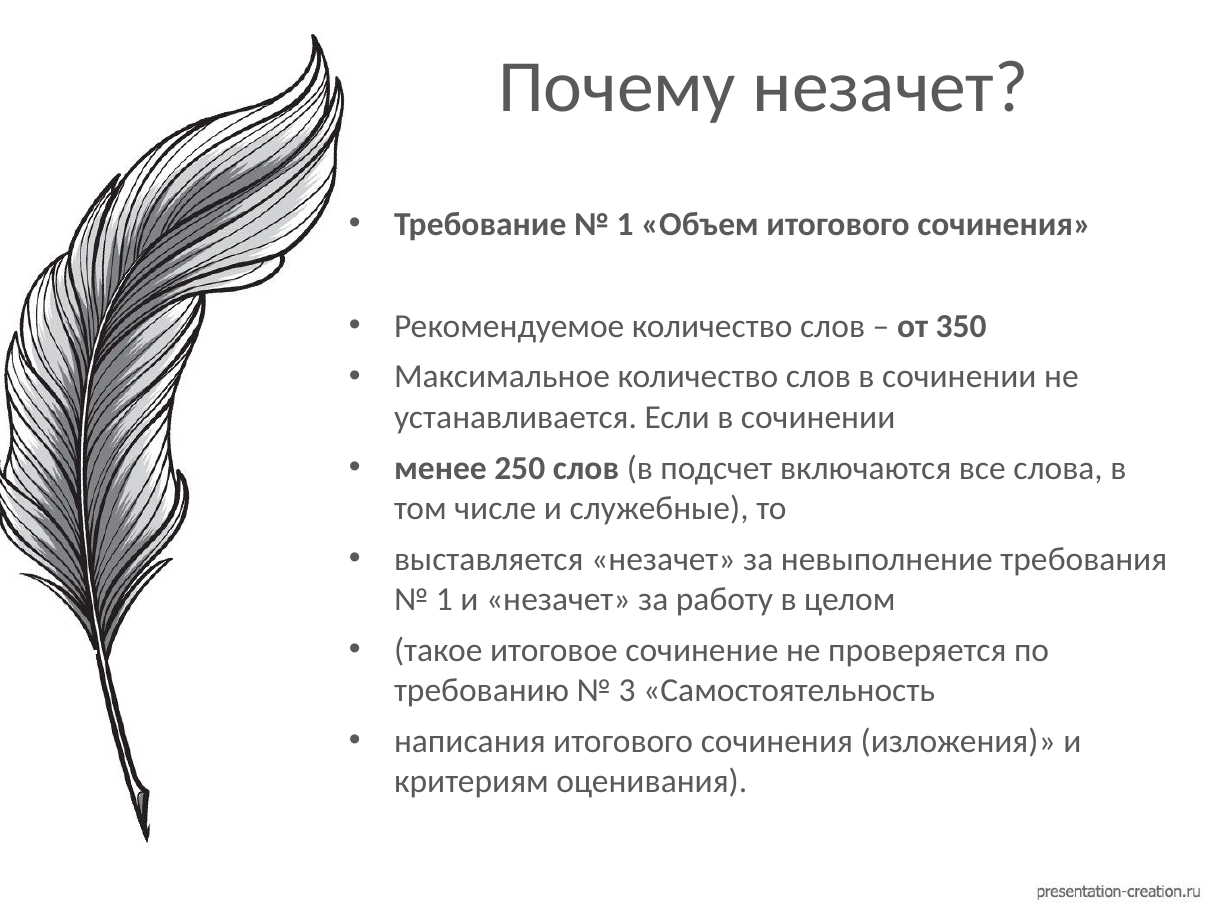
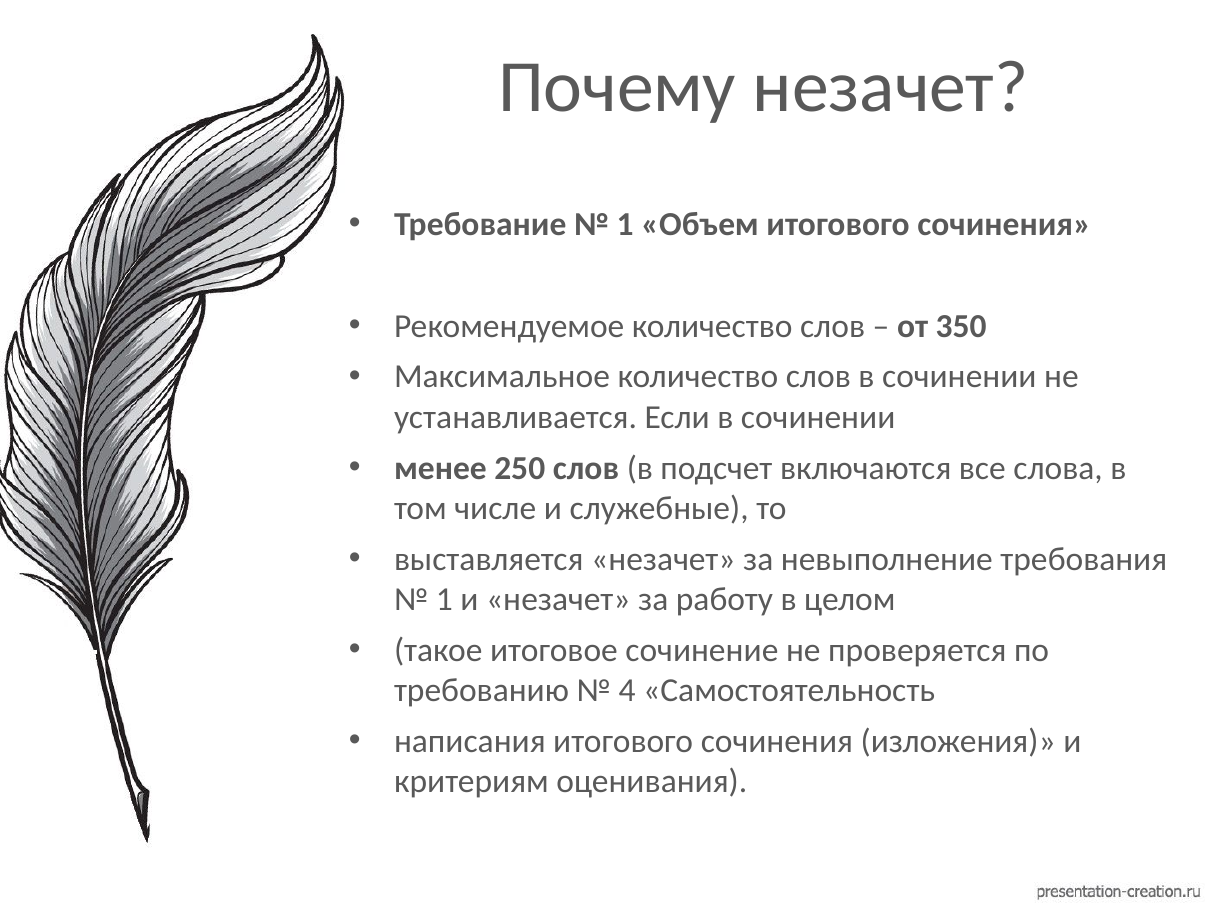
3: 3 -> 4
